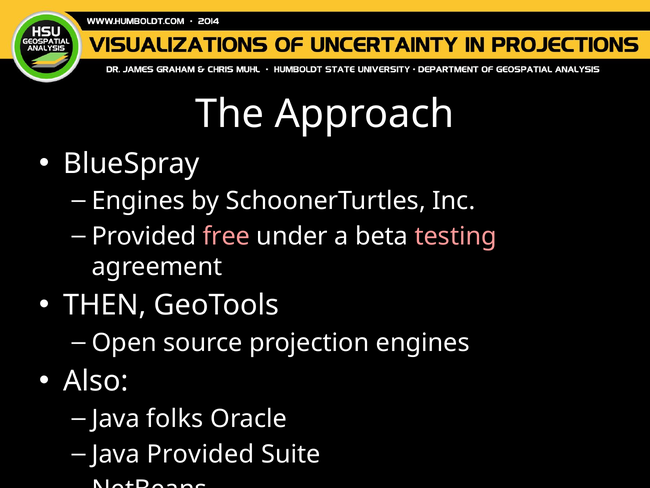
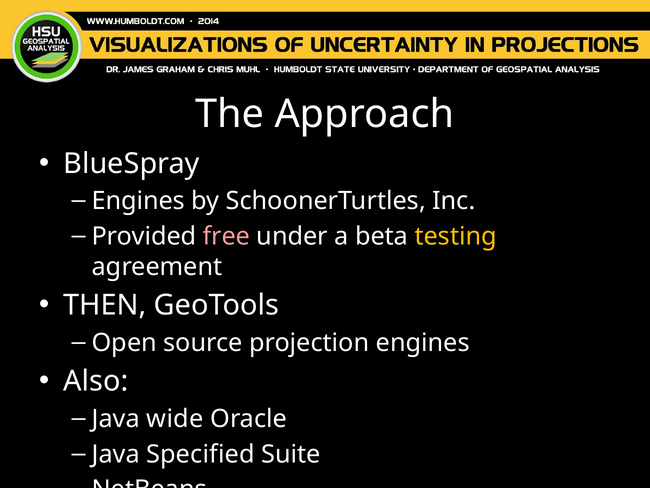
testing colour: pink -> yellow
folks: folks -> wide
Java Provided: Provided -> Specified
